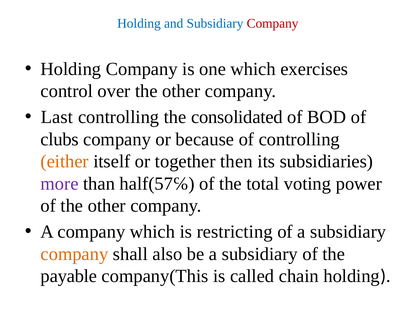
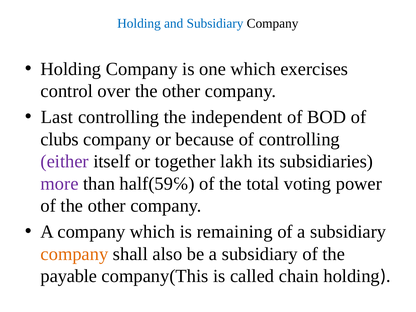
Company at (273, 23) colour: red -> black
consolidated: consolidated -> independent
either colour: orange -> purple
then: then -> lakh
half(57℅: half(57℅ -> half(59℅
restricting: restricting -> remaining
